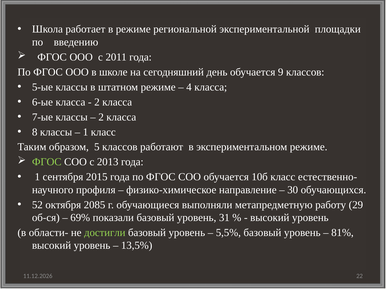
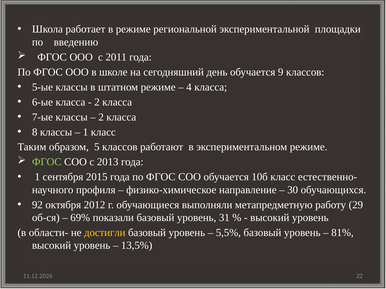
52: 52 -> 92
2085: 2085 -> 2012
достигли colour: light green -> yellow
